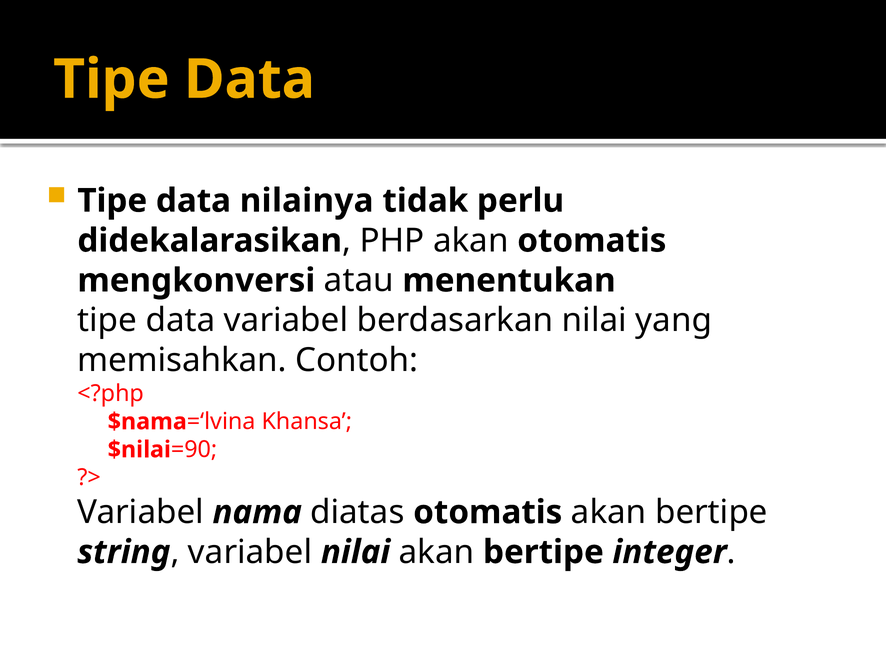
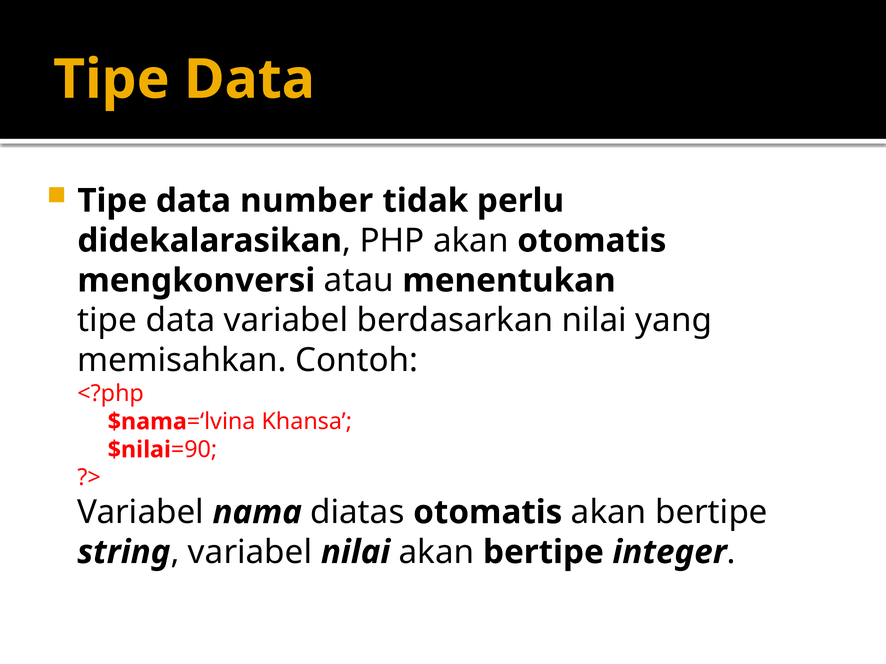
nilainya: nilainya -> number
